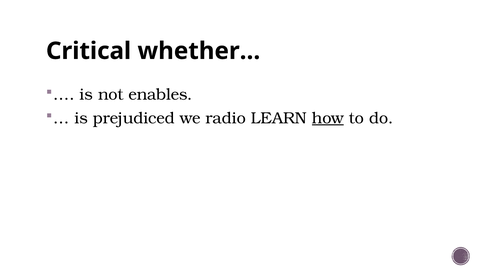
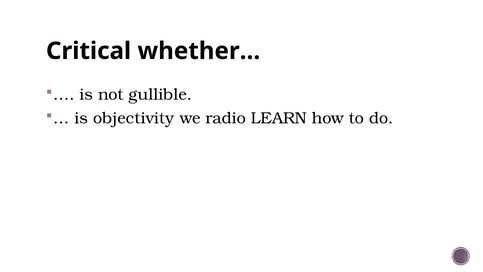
enables: enables -> gullible
prejudiced: prejudiced -> objectivity
how underline: present -> none
